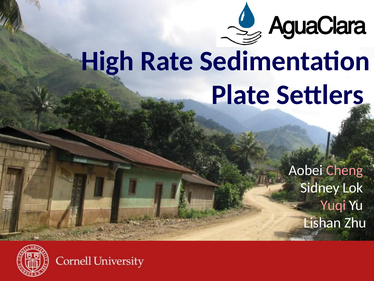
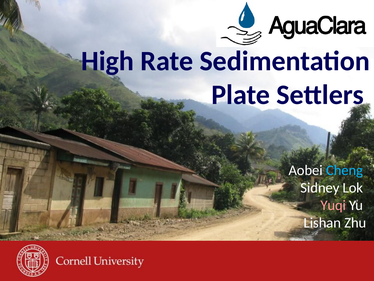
Cheng colour: pink -> light blue
